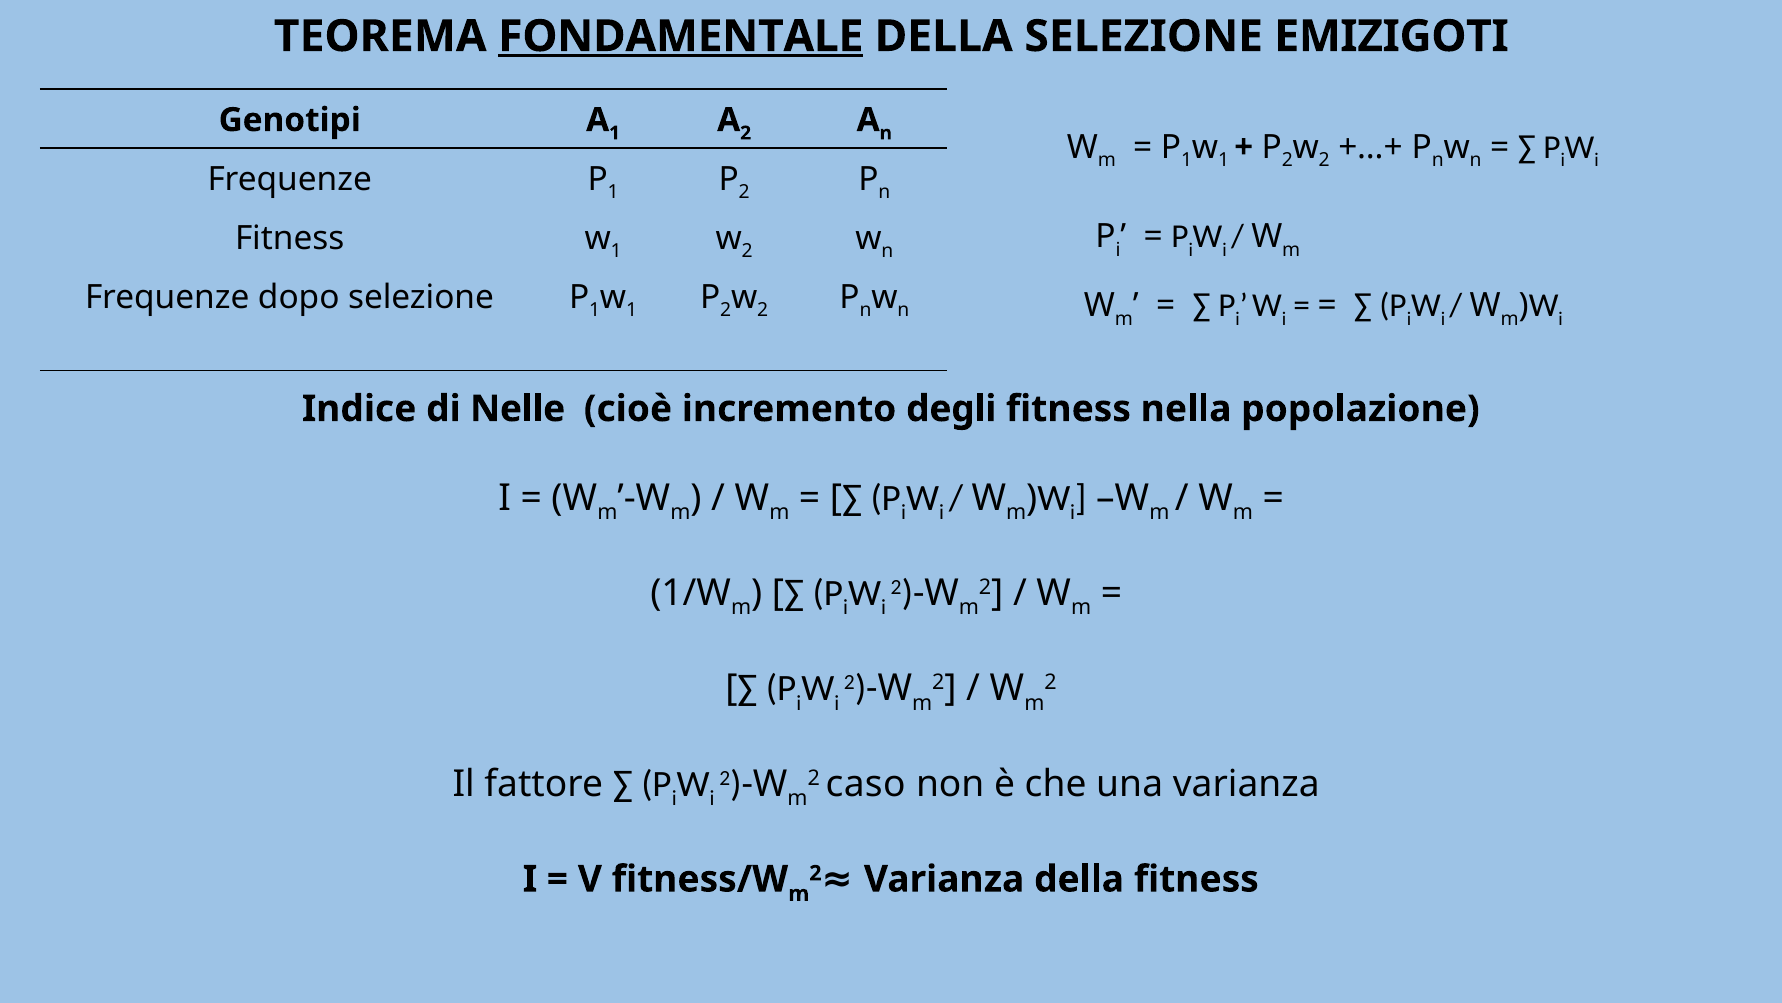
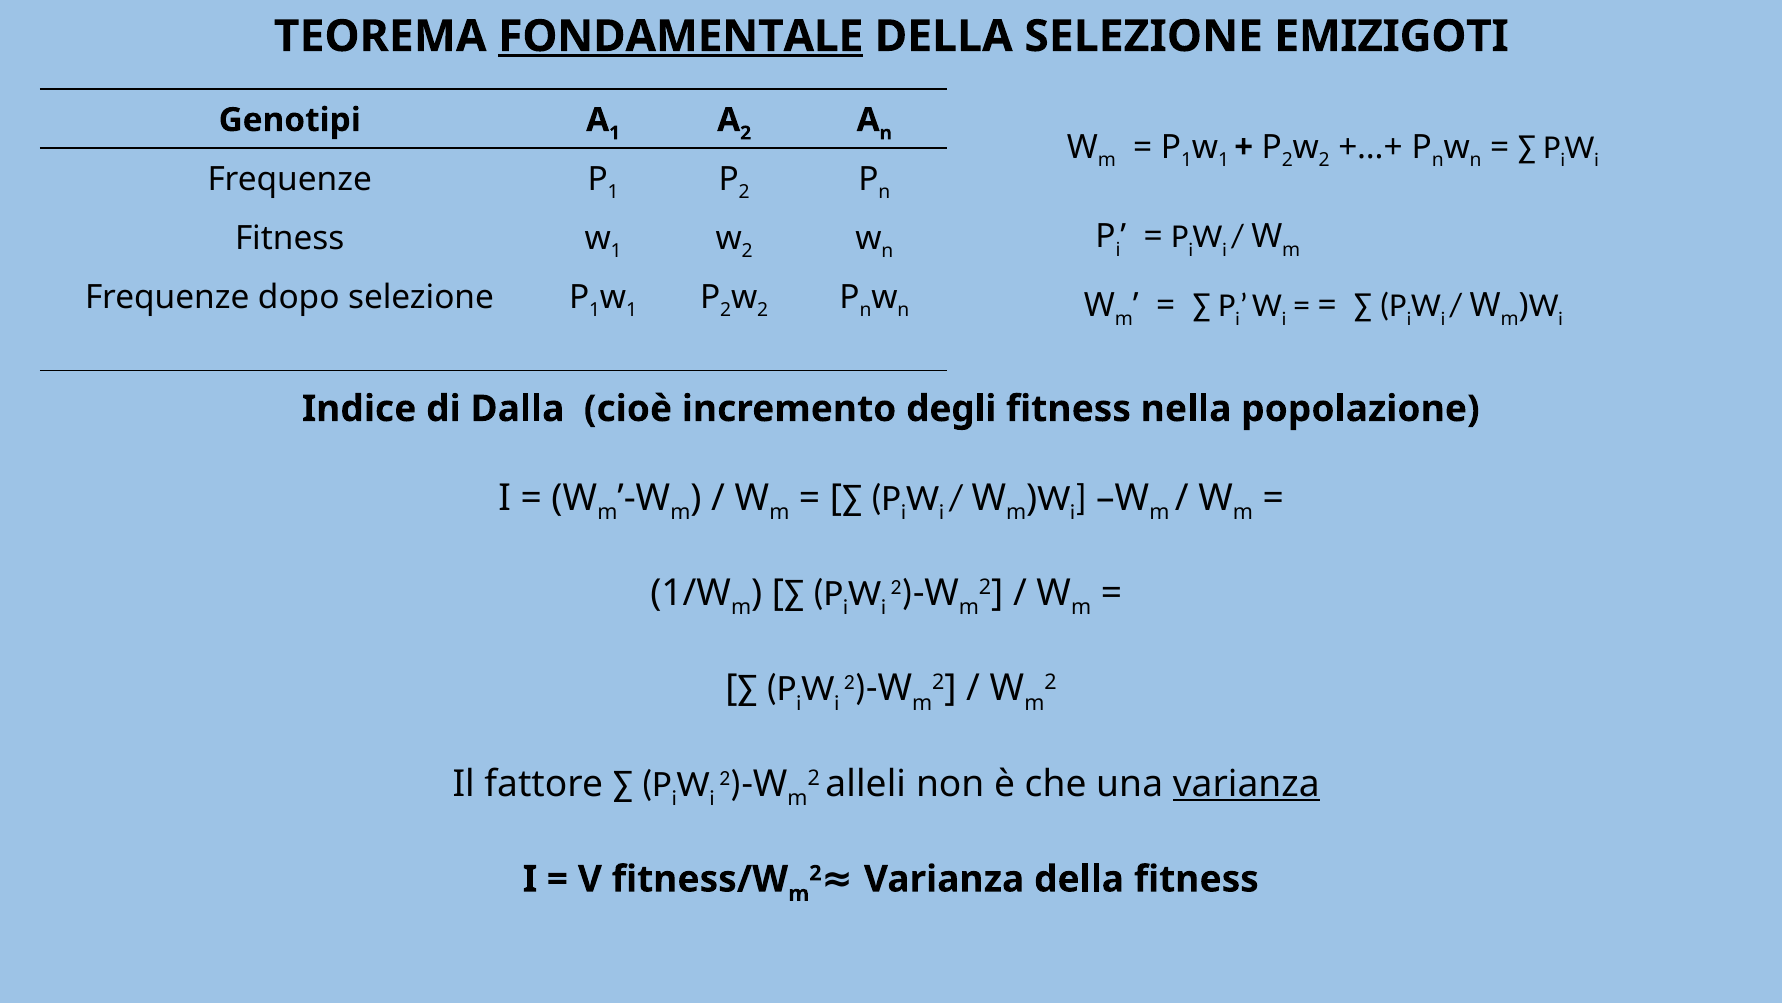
Nelle: Nelle -> Dalla
caso: caso -> alleli
varianza at (1246, 783) underline: none -> present
